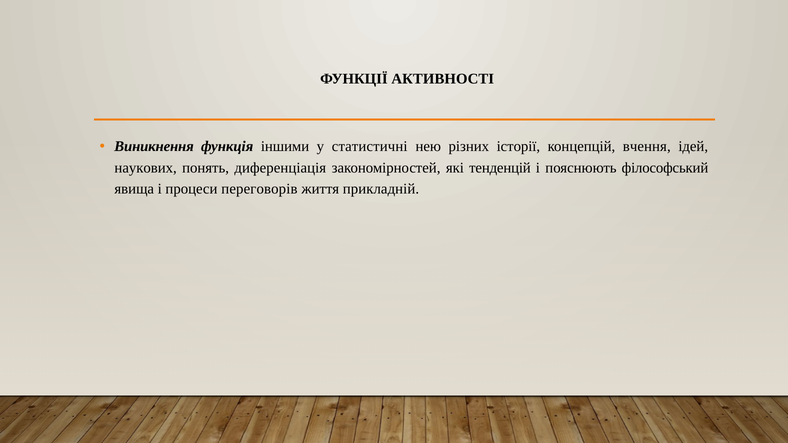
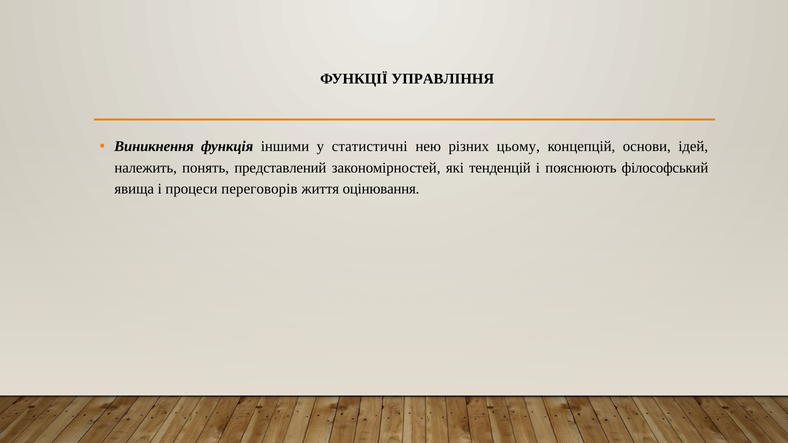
АКТИВНОСТІ: АКТИВНОСТІ -> УПРАВЛІННЯ
історії: історії -> цьому
вчення: вчення -> основи
наукових: наукових -> належить
диференціація: диференціація -> представлений
прикладній: прикладній -> оцінювання
